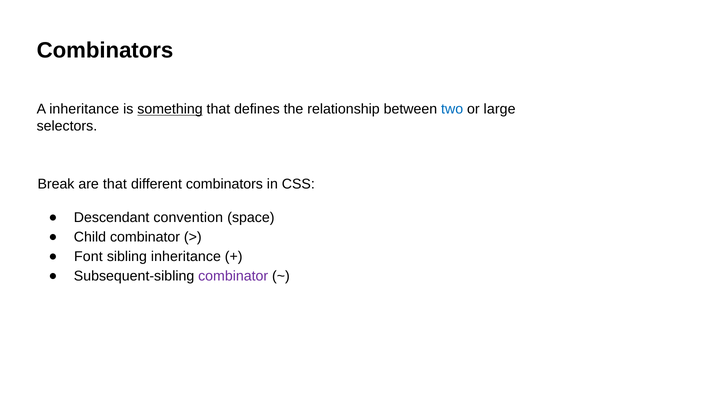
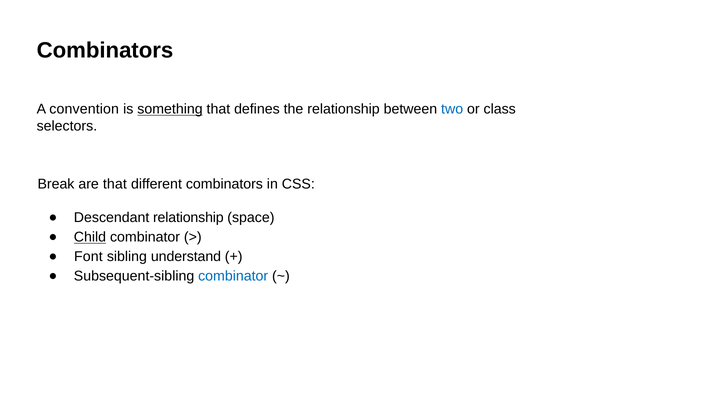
A inheritance: inheritance -> convention
large: large -> class
Descendant convention: convention -> relationship
Child underline: none -> present
sibling inheritance: inheritance -> understand
combinator at (233, 276) colour: purple -> blue
